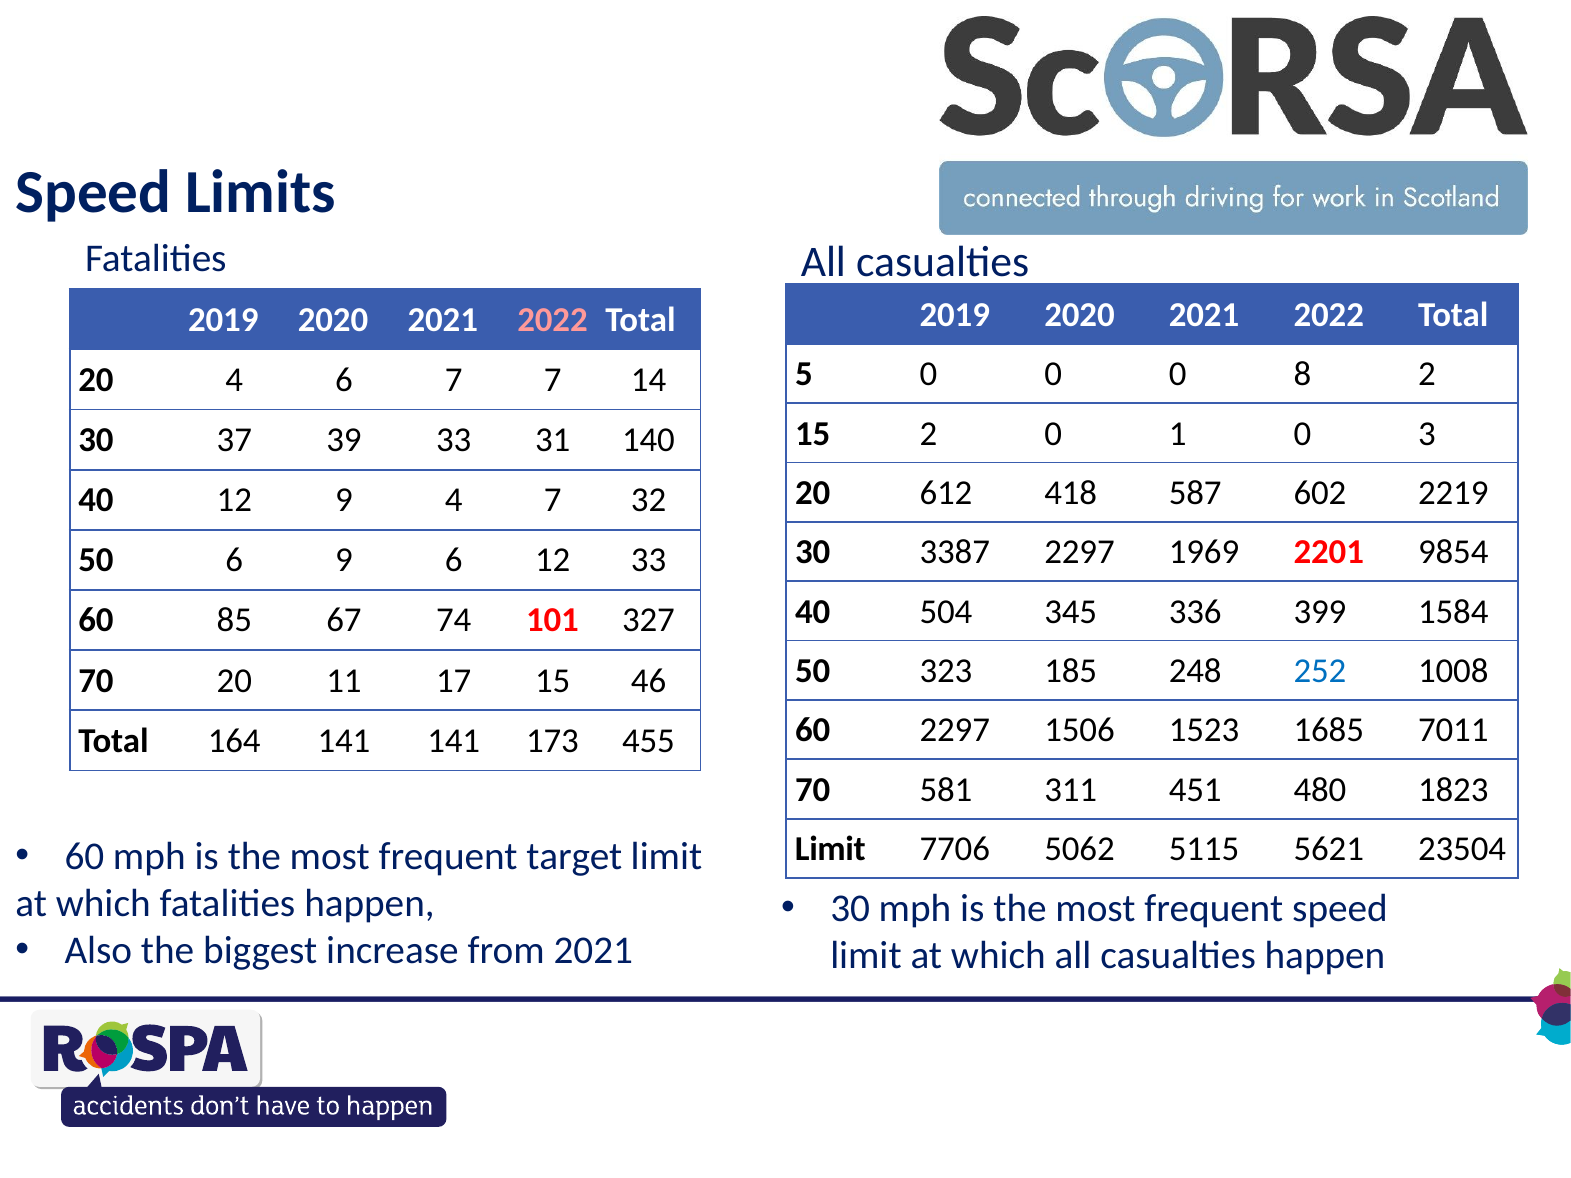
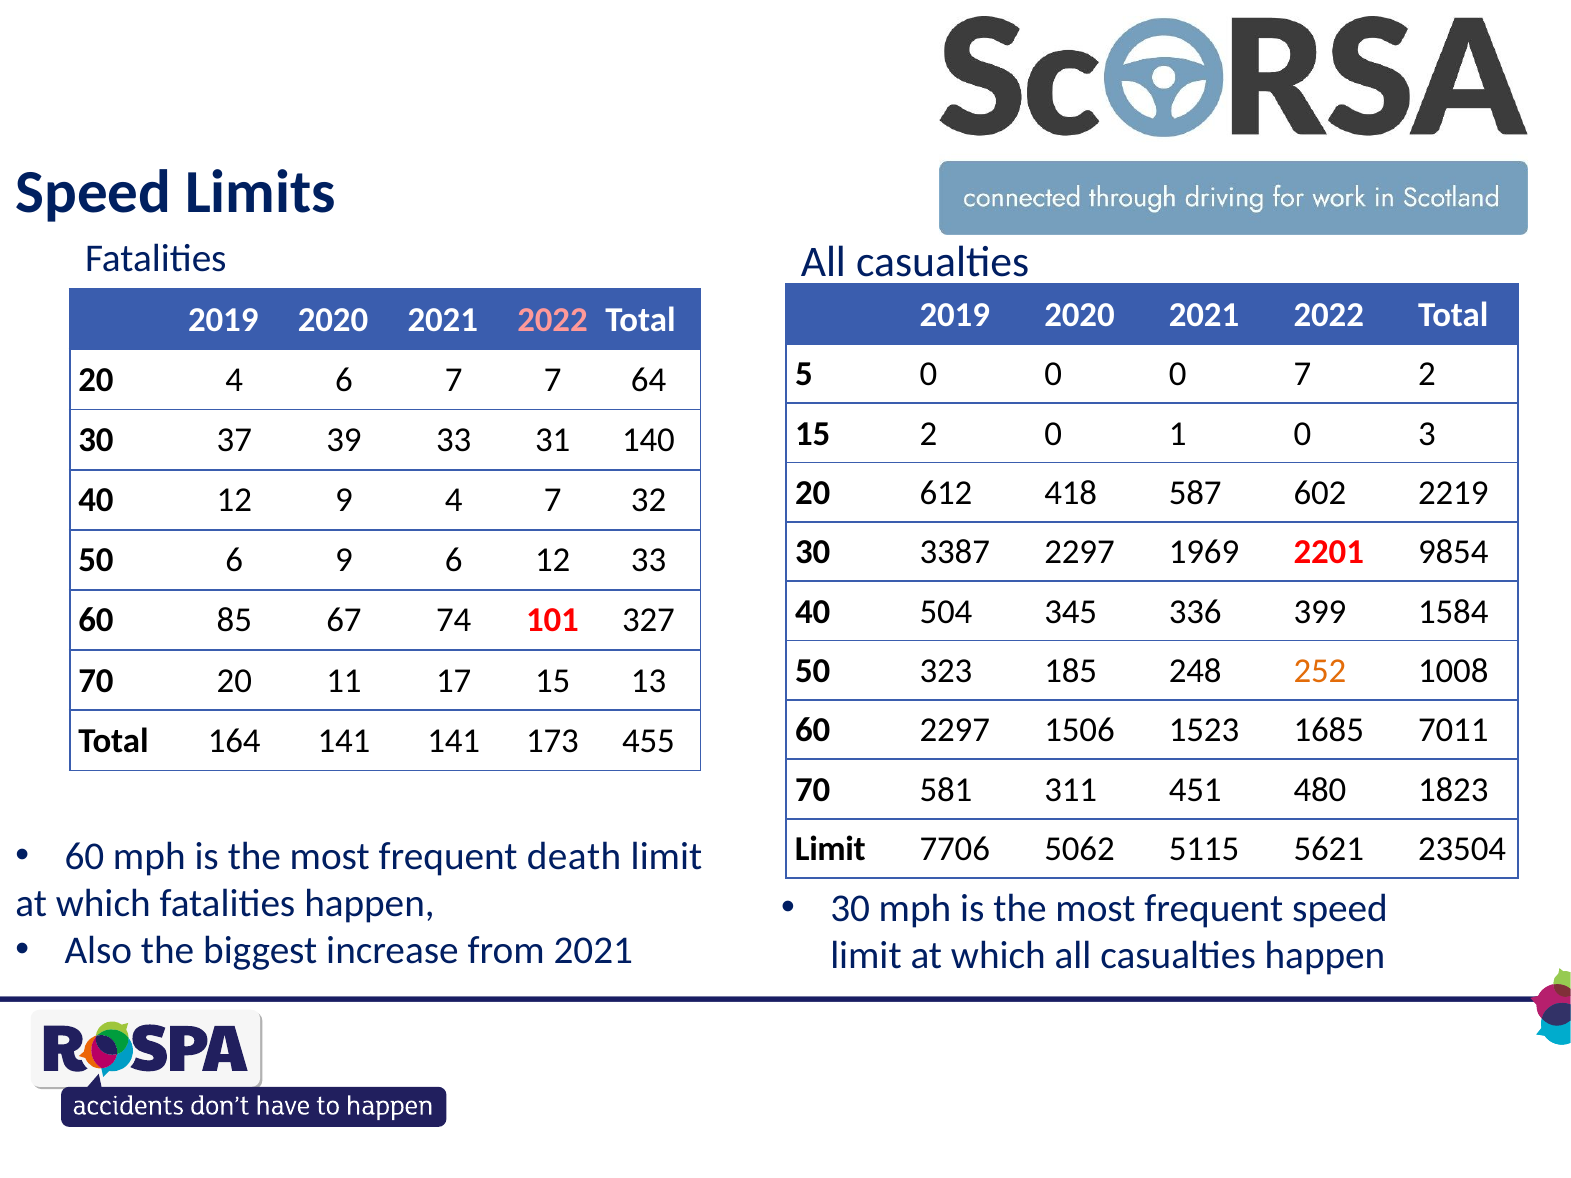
0 8: 8 -> 7
14: 14 -> 64
252 colour: blue -> orange
46: 46 -> 13
target: target -> death
